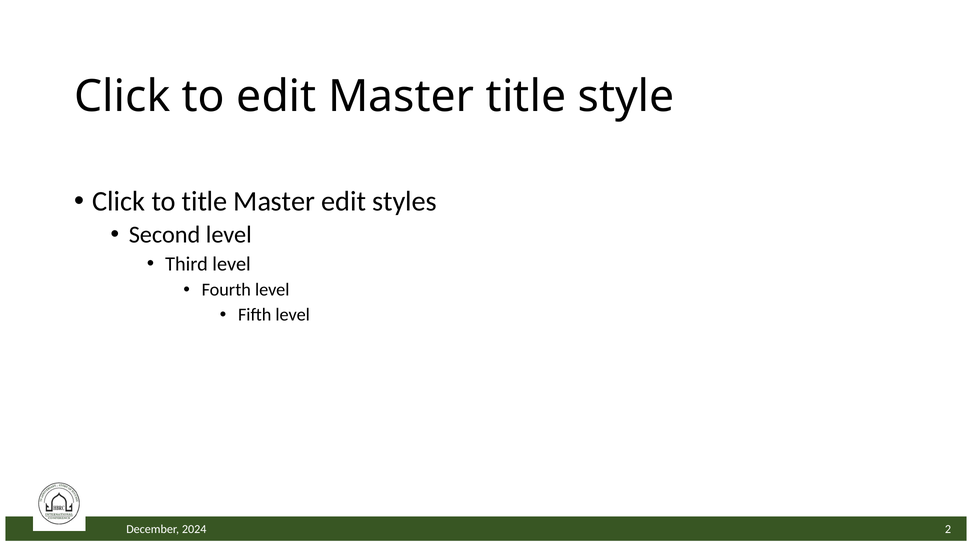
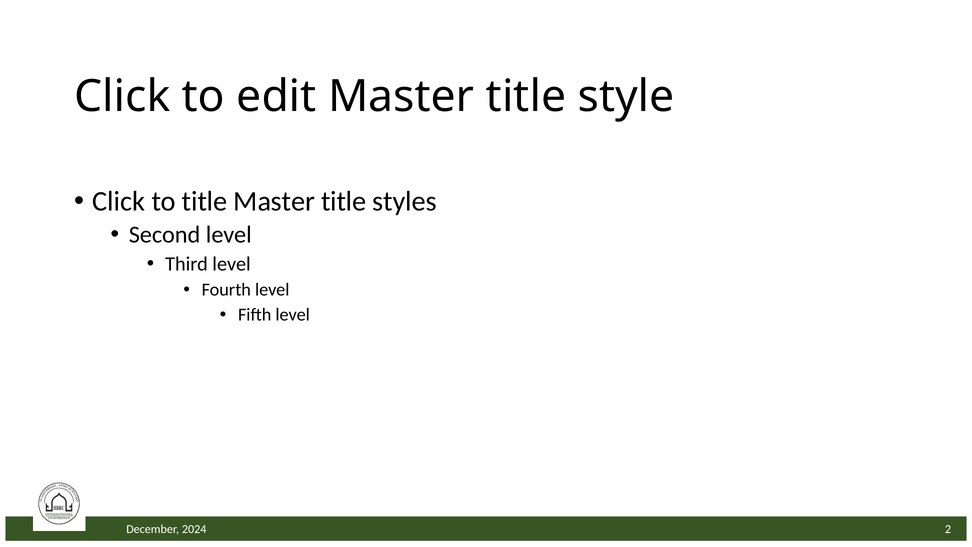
edit at (344, 201): edit -> title
